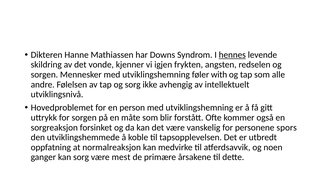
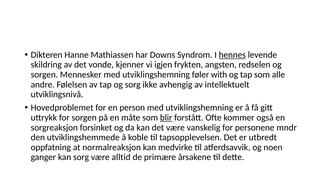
blir underline: none -> present
spors: spors -> mndr
mest: mest -> alltid
